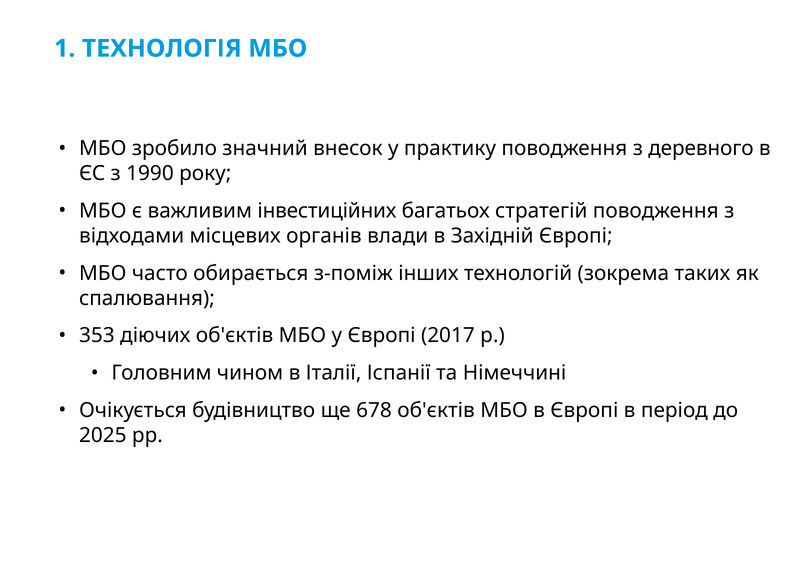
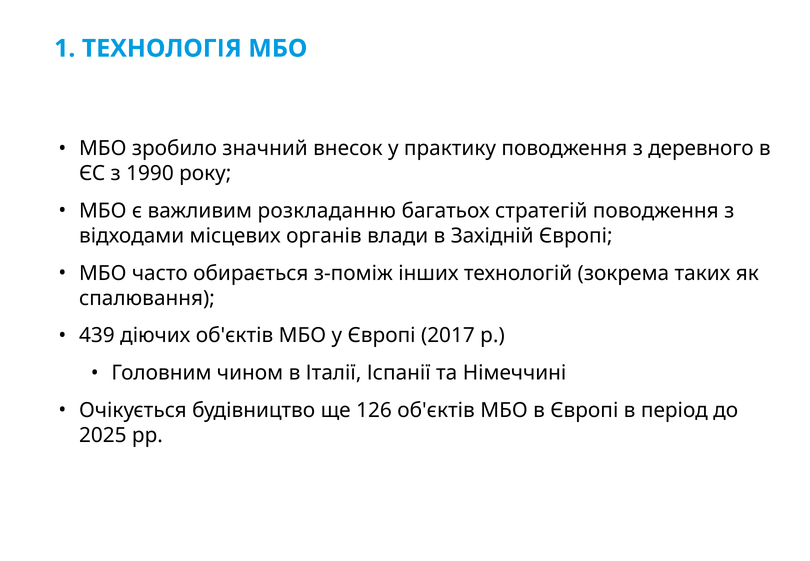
інвестиційних: інвестиційних -> розкладанню
353: 353 -> 439
678: 678 -> 126
